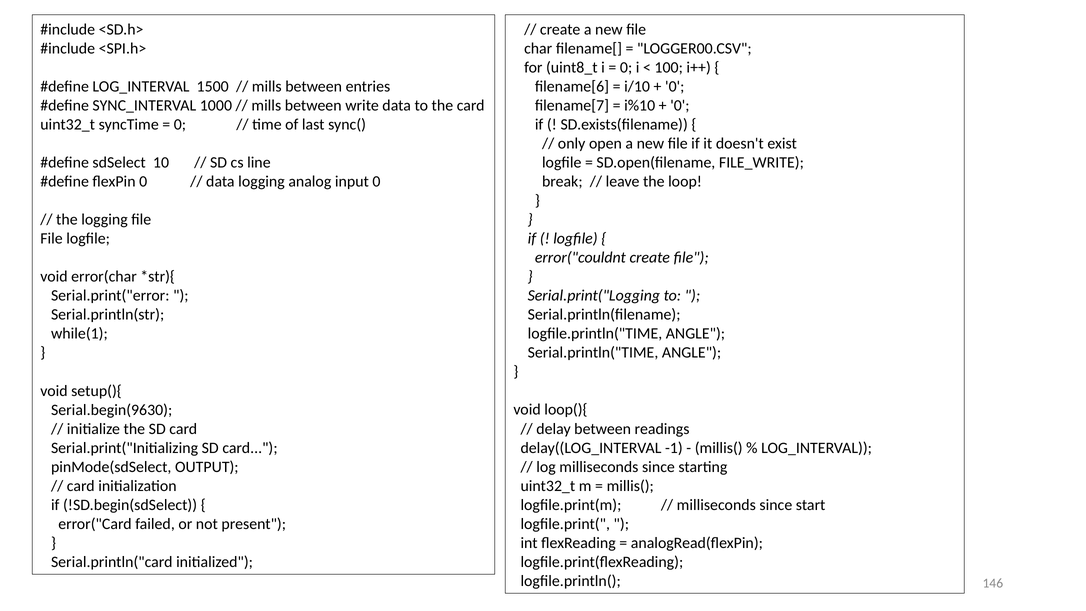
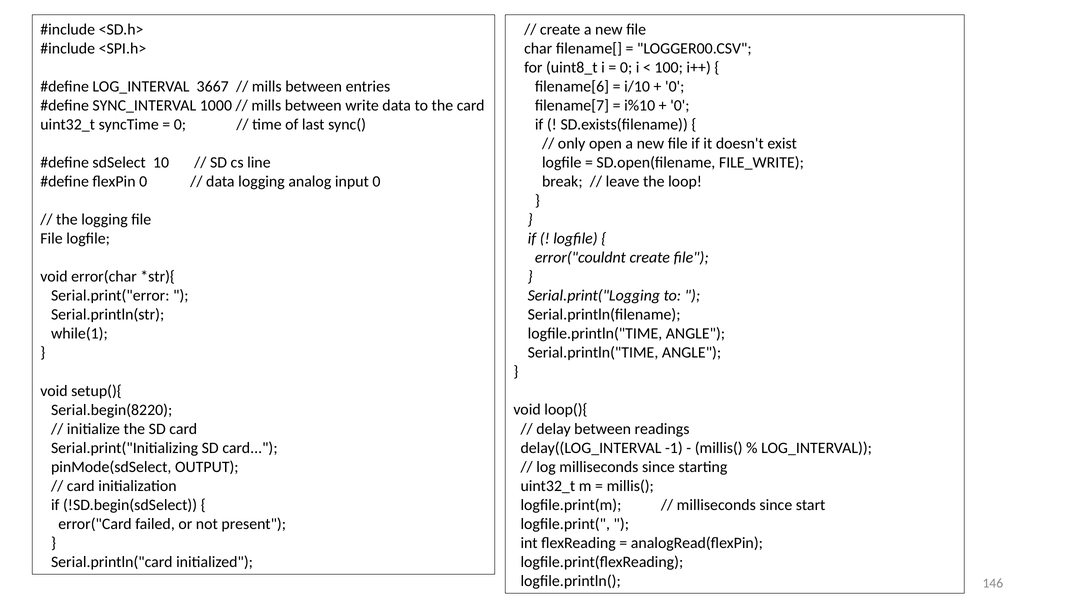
1500: 1500 -> 3667
Serial.begin(9630: Serial.begin(9630 -> Serial.begin(8220
